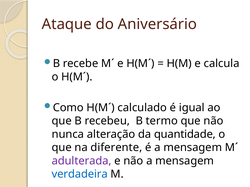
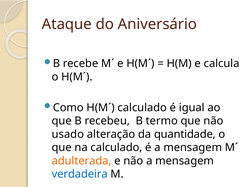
nunca: nunca -> usado
na diferente: diferente -> calculado
adulterada colour: purple -> orange
